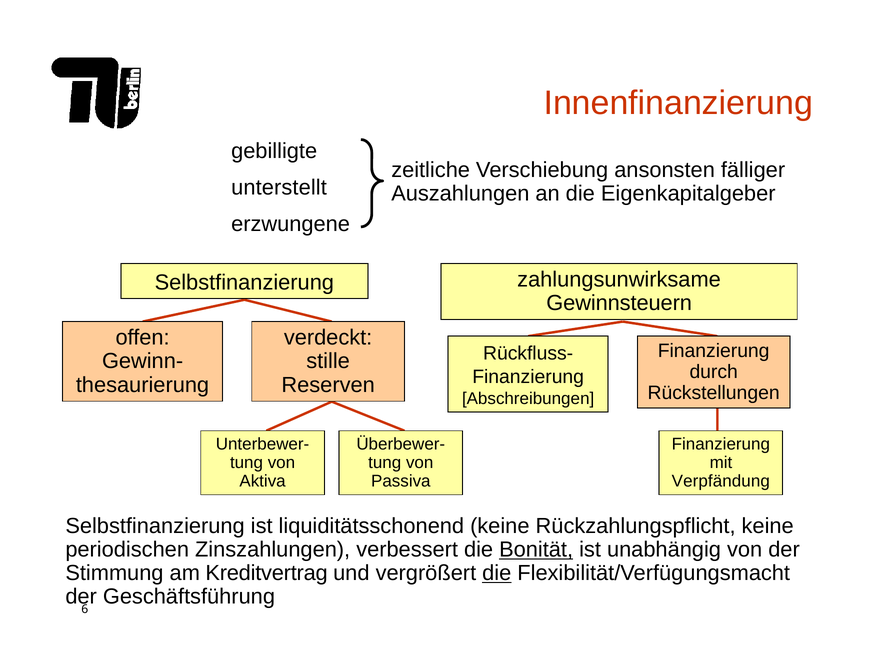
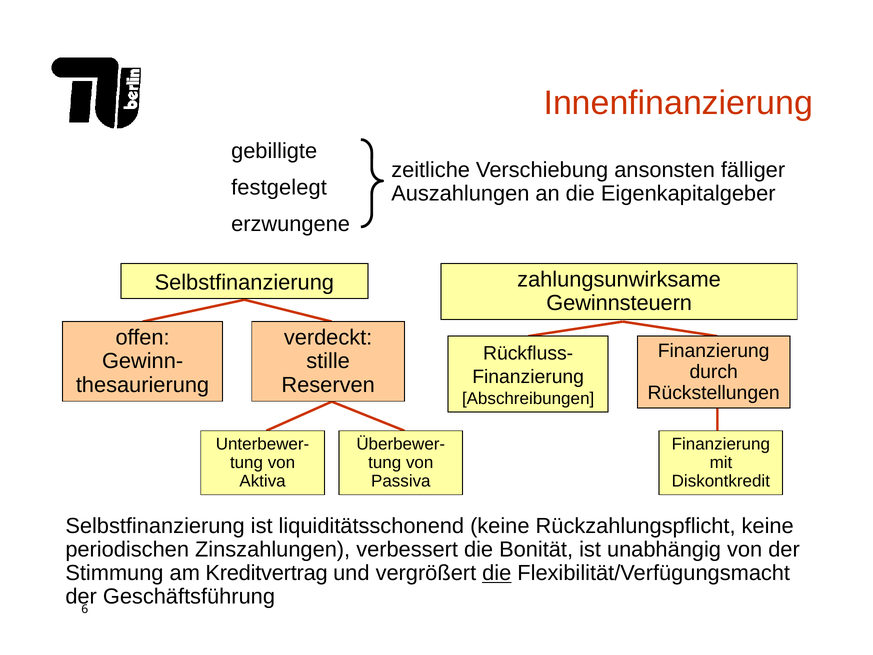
unterstellt: unterstellt -> festgelegt
Verpfändung: Verpfändung -> Diskontkredit
Bonität underline: present -> none
